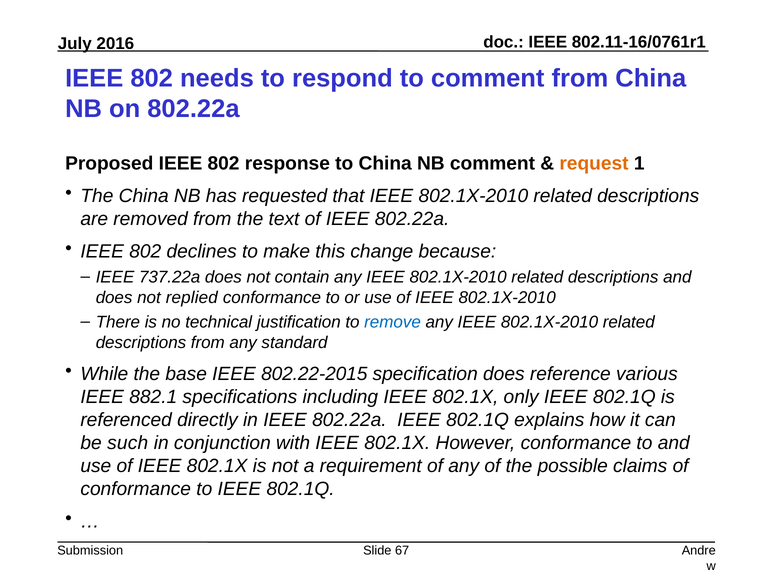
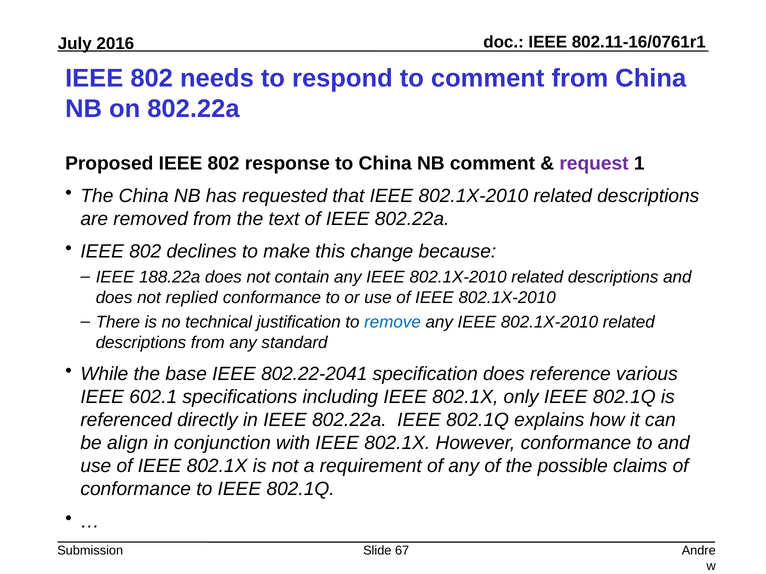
request colour: orange -> purple
737.22a: 737.22a -> 188.22a
802.22-2015: 802.22-2015 -> 802.22-2041
882.1: 882.1 -> 602.1
such: such -> align
